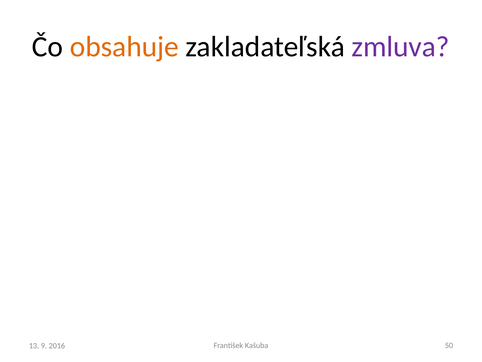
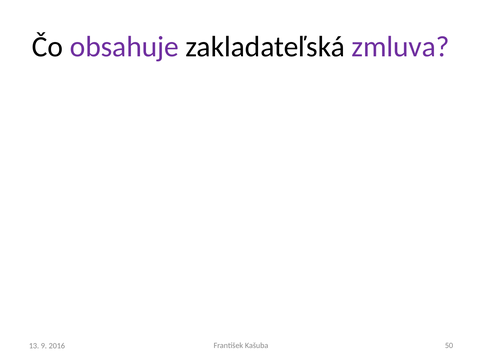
obsahuje colour: orange -> purple
